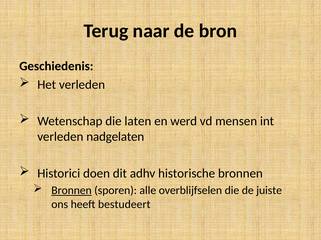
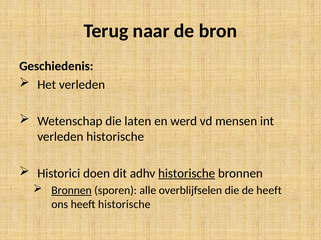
verleden nadgelaten: nadgelaten -> historische
historische at (187, 174) underline: none -> present
de juiste: juiste -> heeft
heeft bestudeert: bestudeert -> historische
